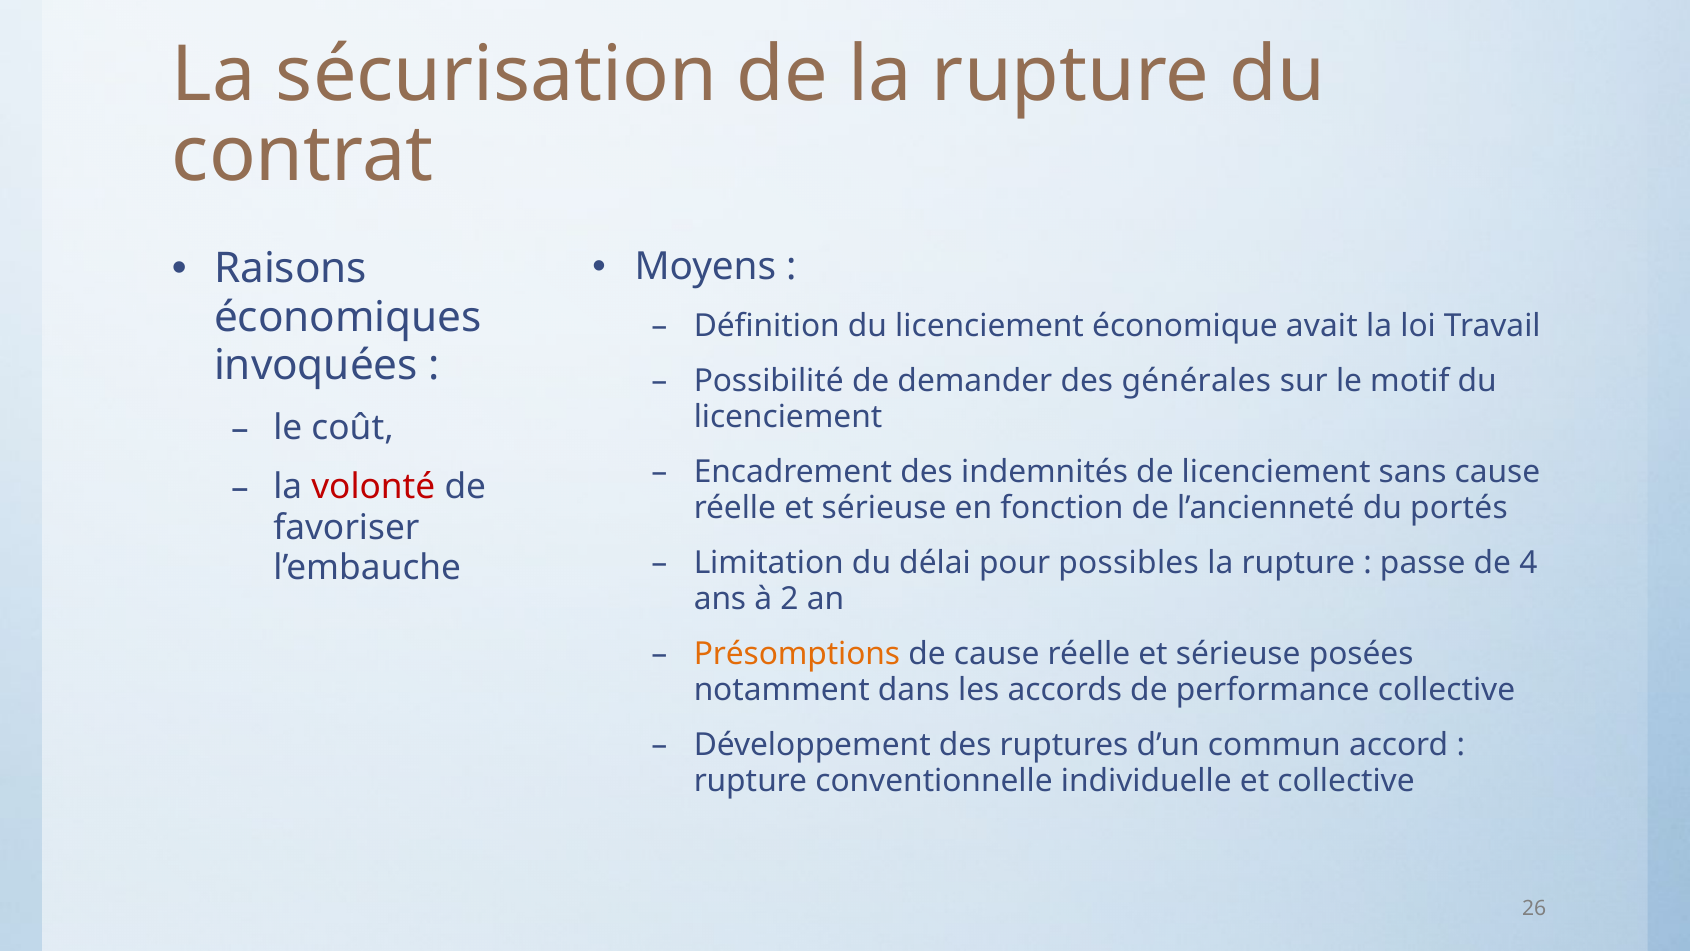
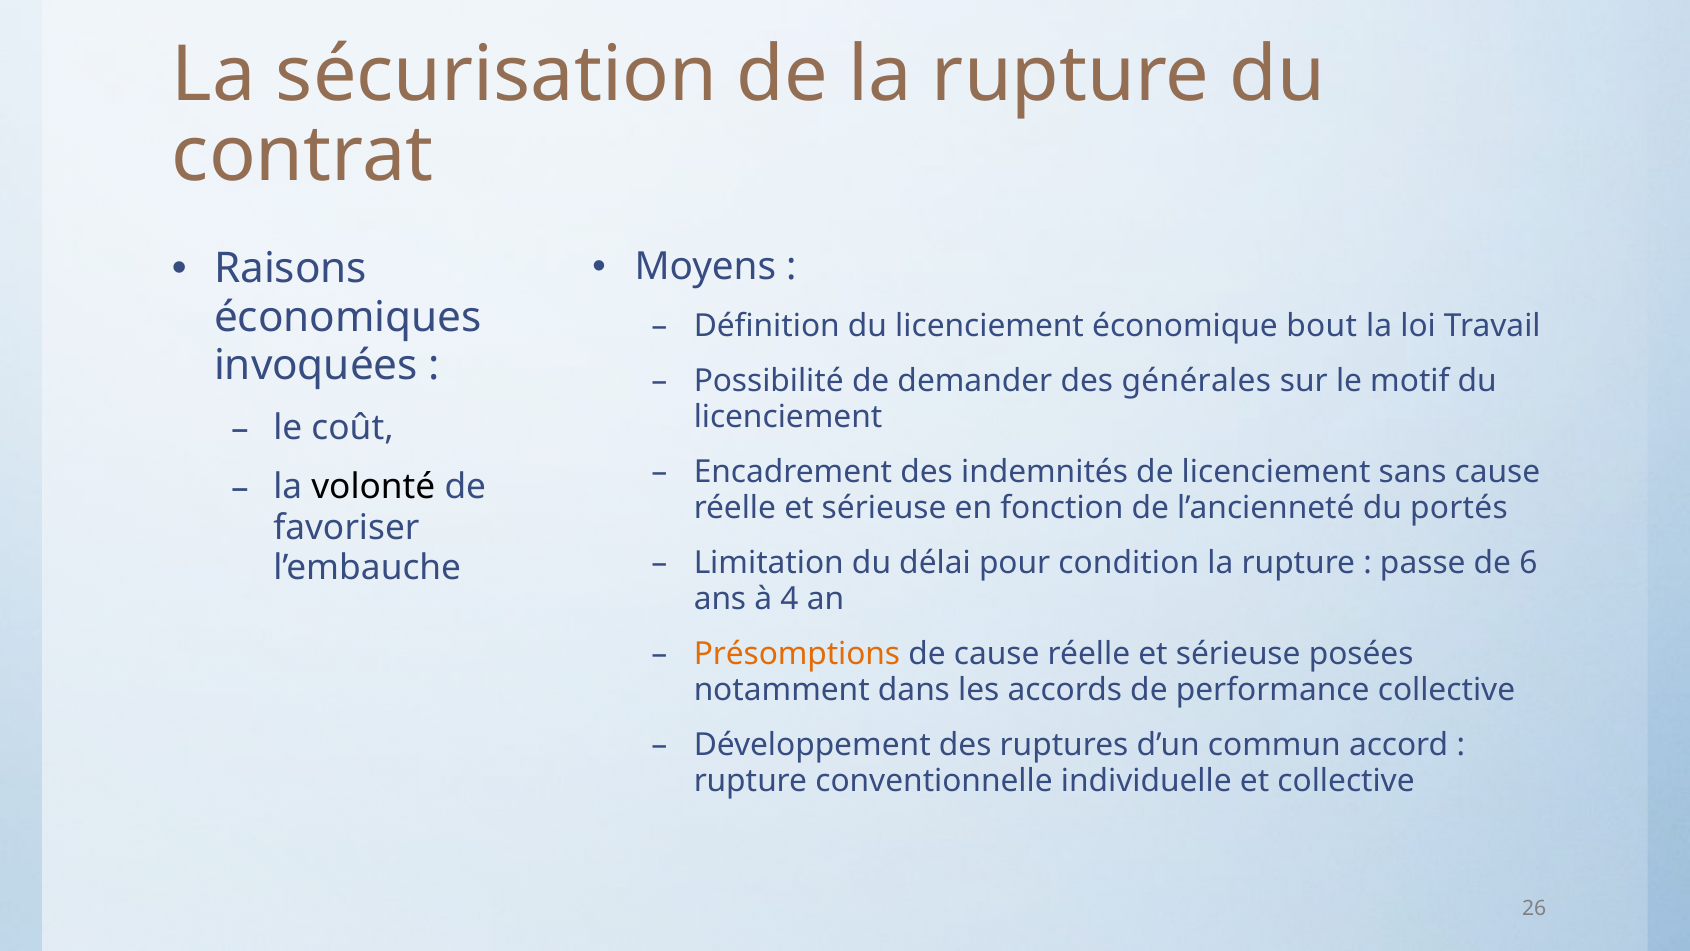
avait: avait -> bout
volonté colour: red -> black
possibles: possibles -> condition
4: 4 -> 6
2: 2 -> 4
